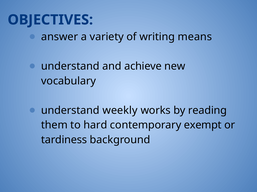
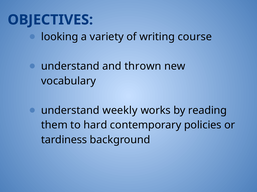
answer: answer -> looking
means: means -> course
achieve: achieve -> thrown
exempt: exempt -> policies
